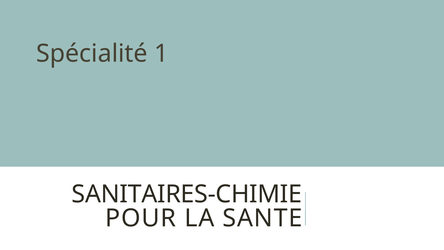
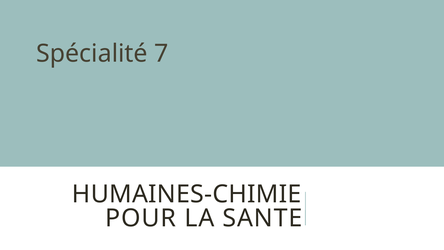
1: 1 -> 7
SANITAIRES-CHIMIE: SANITAIRES-CHIMIE -> HUMAINES-CHIMIE
